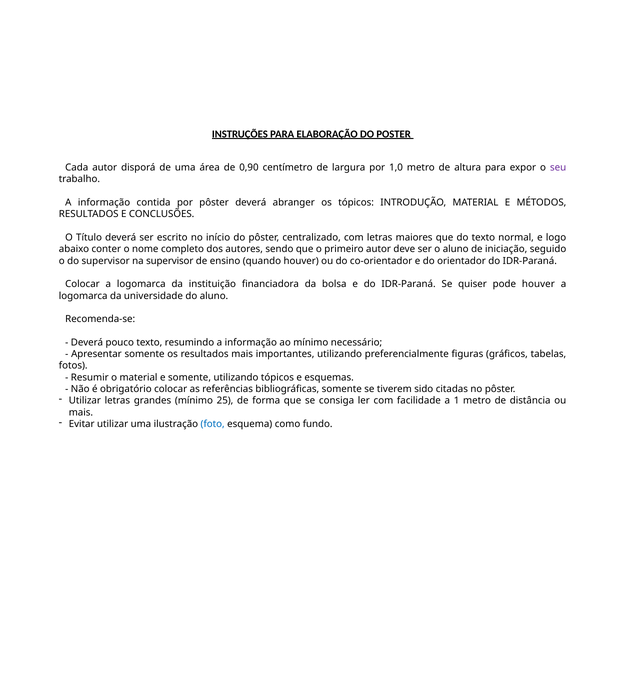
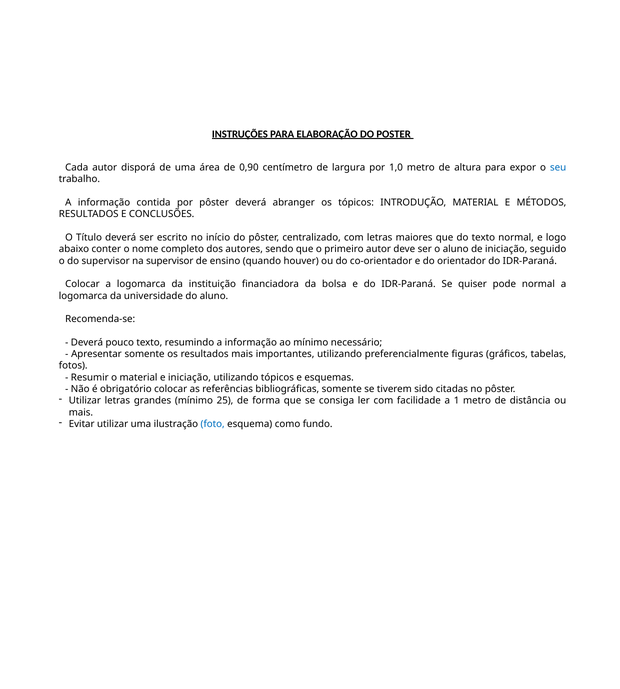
seu colour: purple -> blue
pode houver: houver -> normal
e somente: somente -> iniciação
